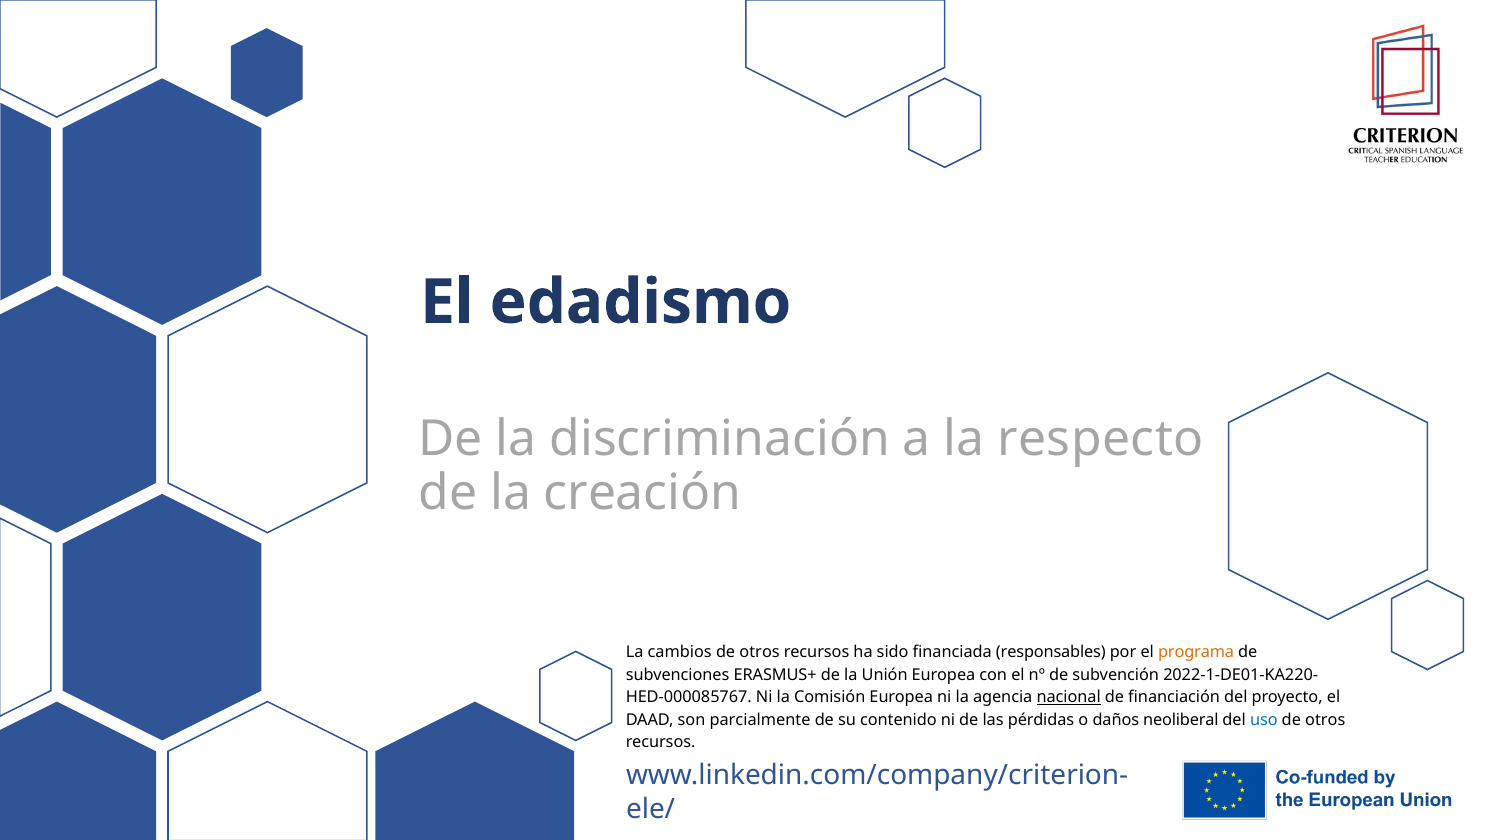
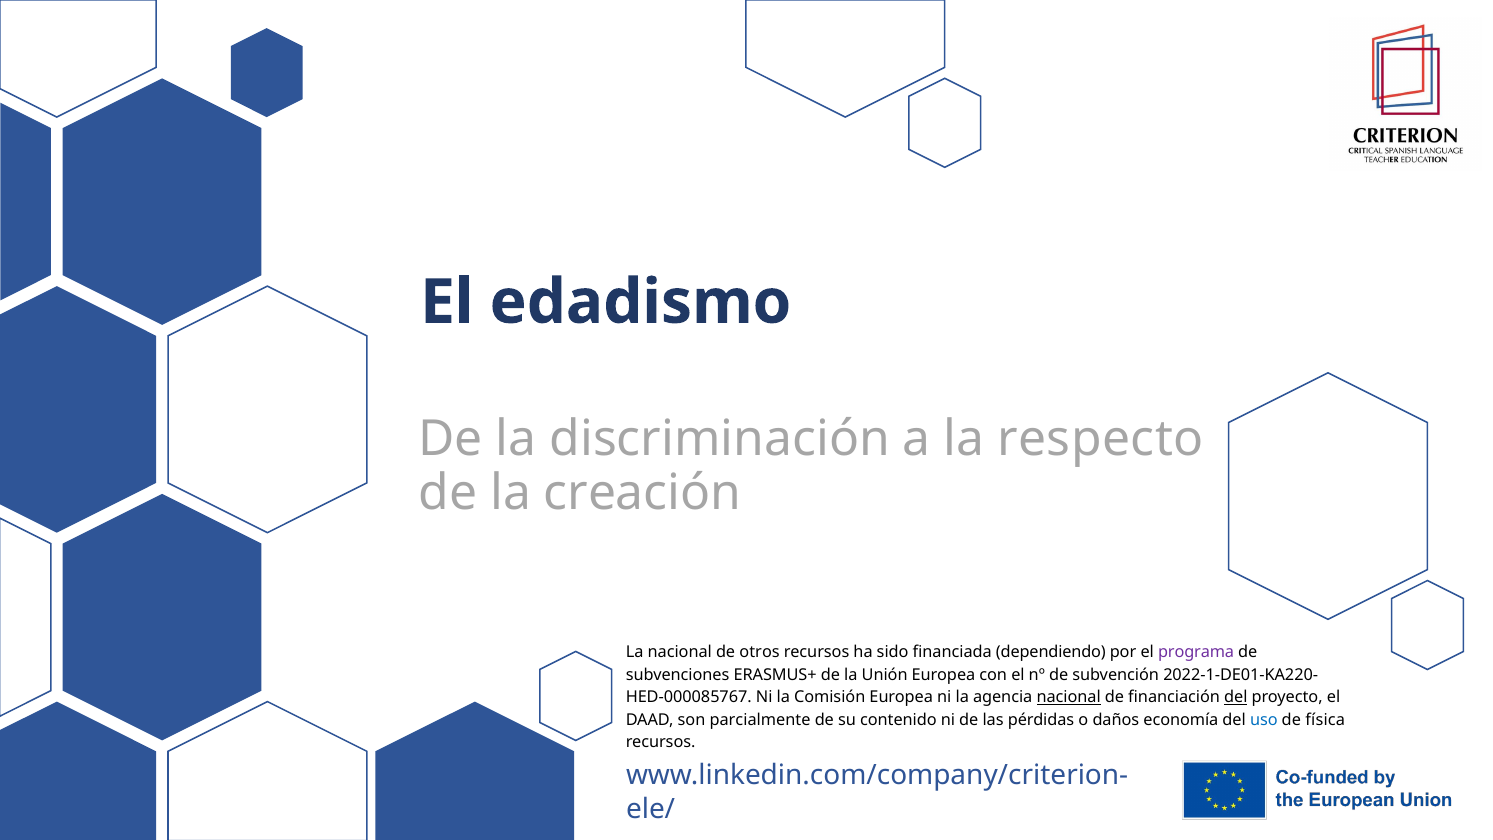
La cambios: cambios -> nacional
responsables: responsables -> dependiendo
programa colour: orange -> purple
del at (1236, 697) underline: none -> present
neoliberal: neoliberal -> economía
otros at (1325, 720): otros -> física
